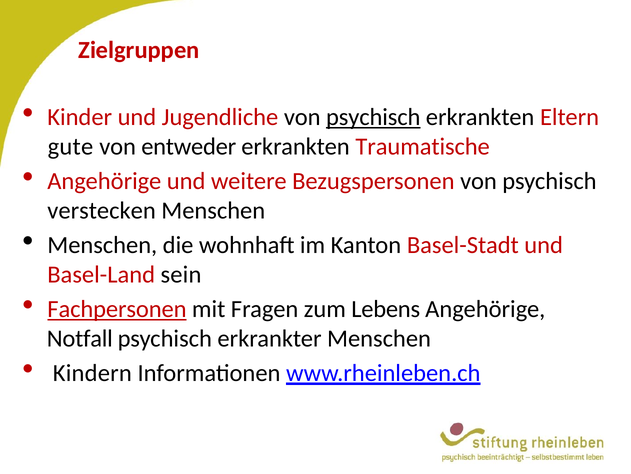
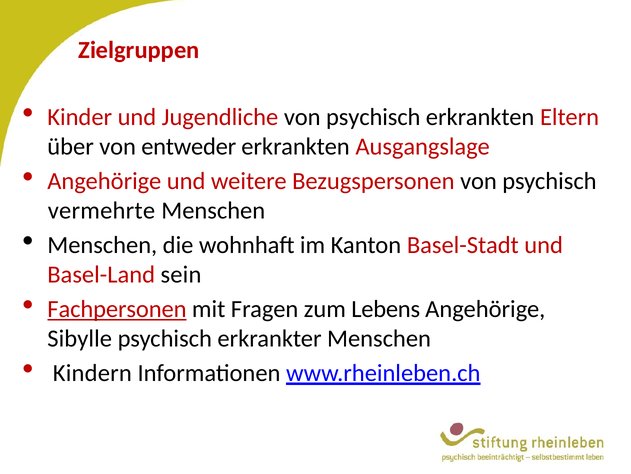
psychisch at (373, 117) underline: present -> none
gute: gute -> über
Traumatische: Traumatische -> Ausgangslage
verstecken: verstecken -> vermehrte
Notfall: Notfall -> Sibylle
